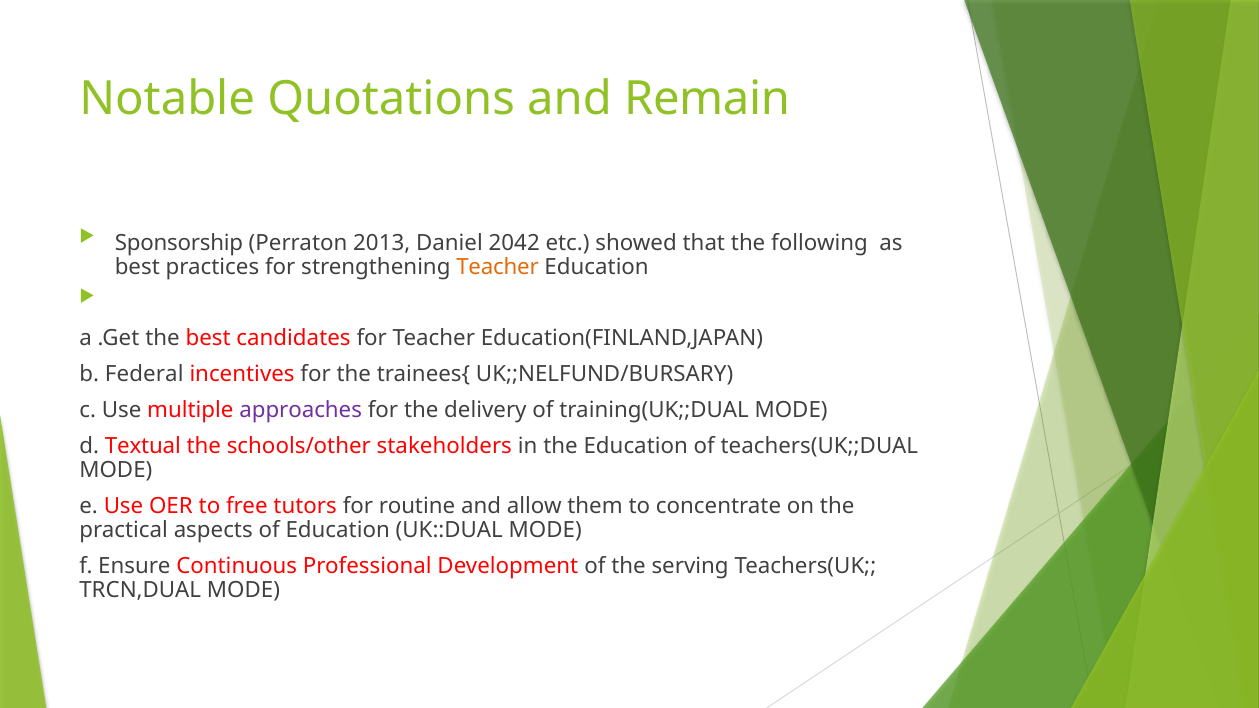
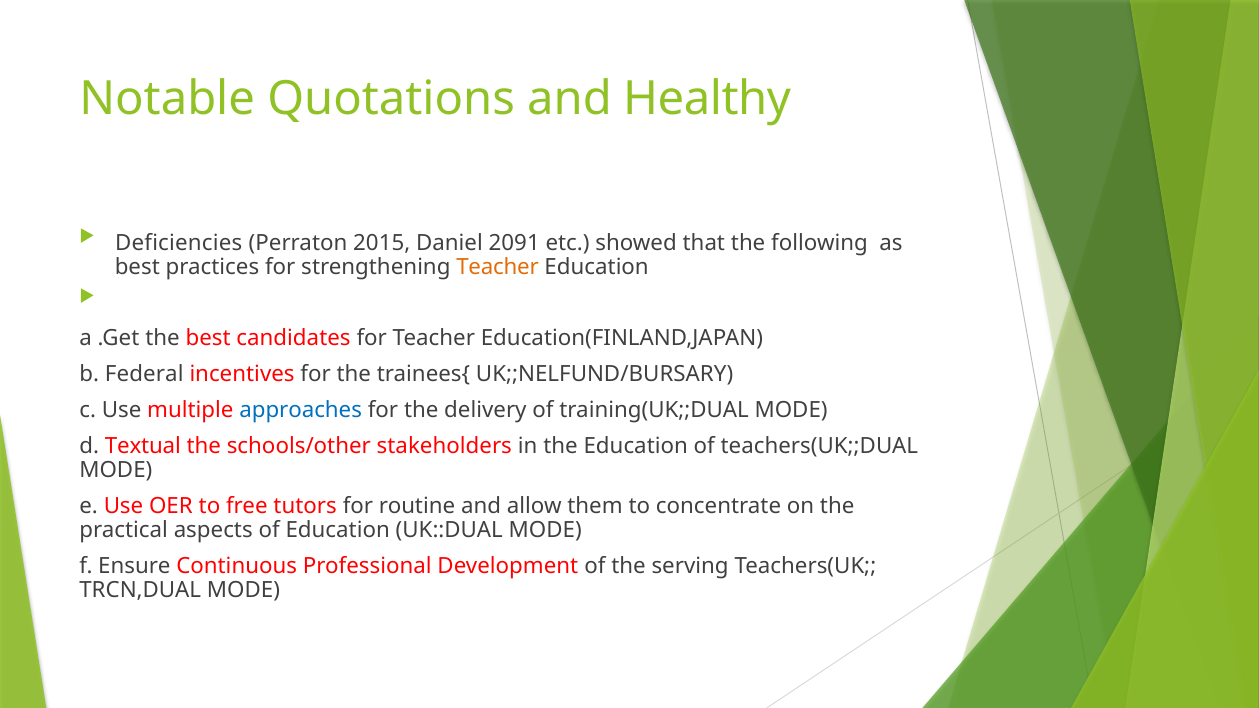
Remain: Remain -> Healthy
Sponsorship: Sponsorship -> Deficiencies
2013: 2013 -> 2015
2042: 2042 -> 2091
approaches colour: purple -> blue
